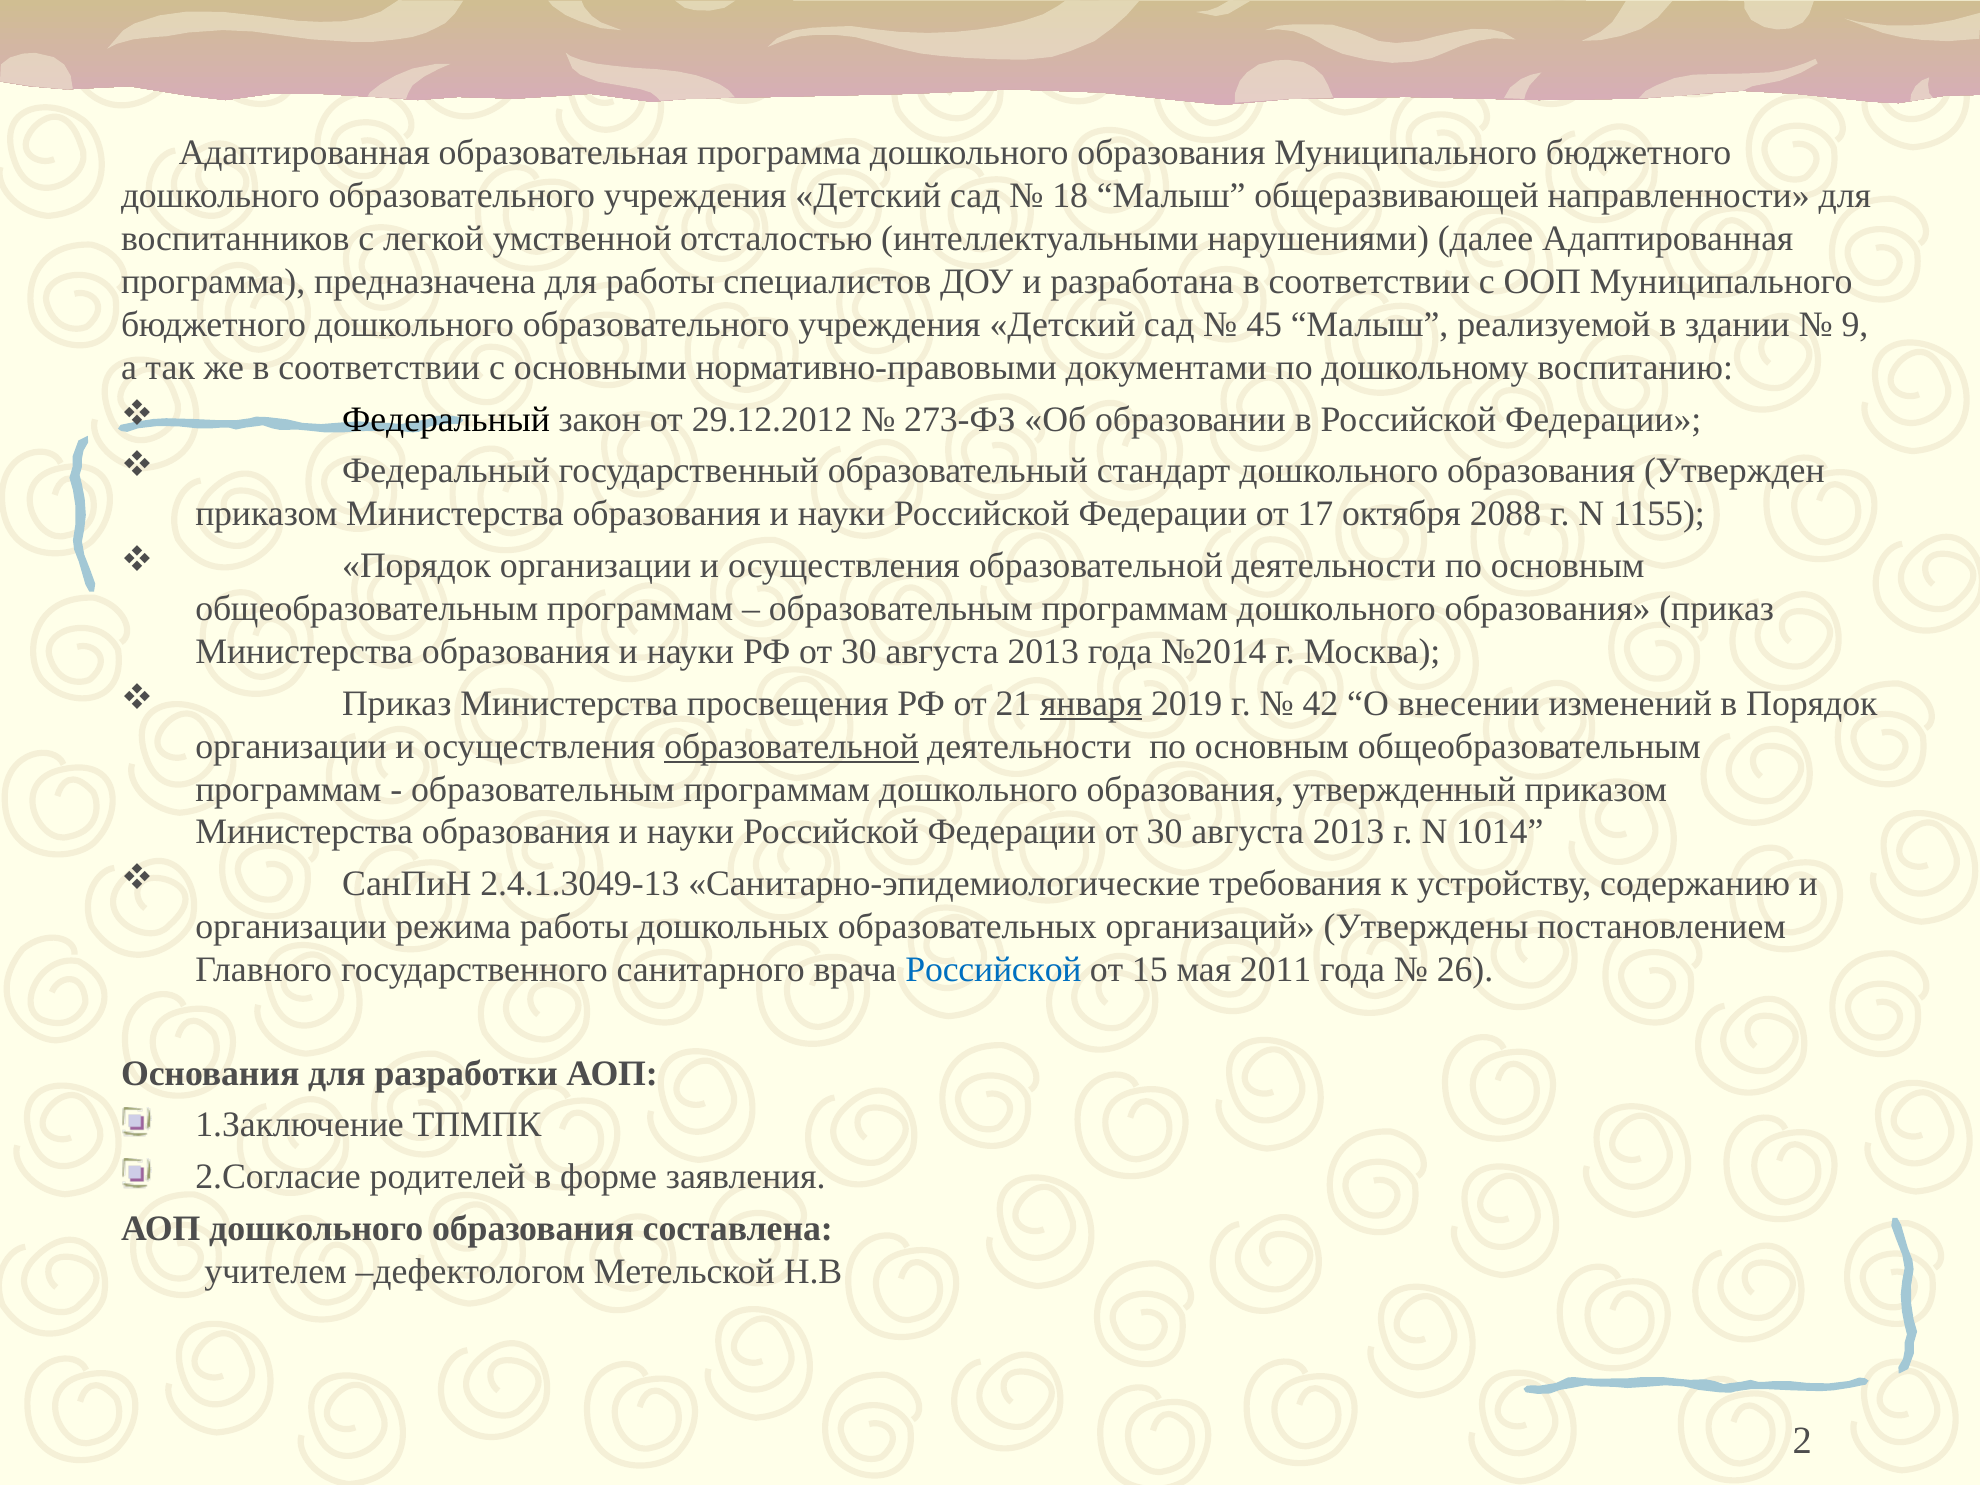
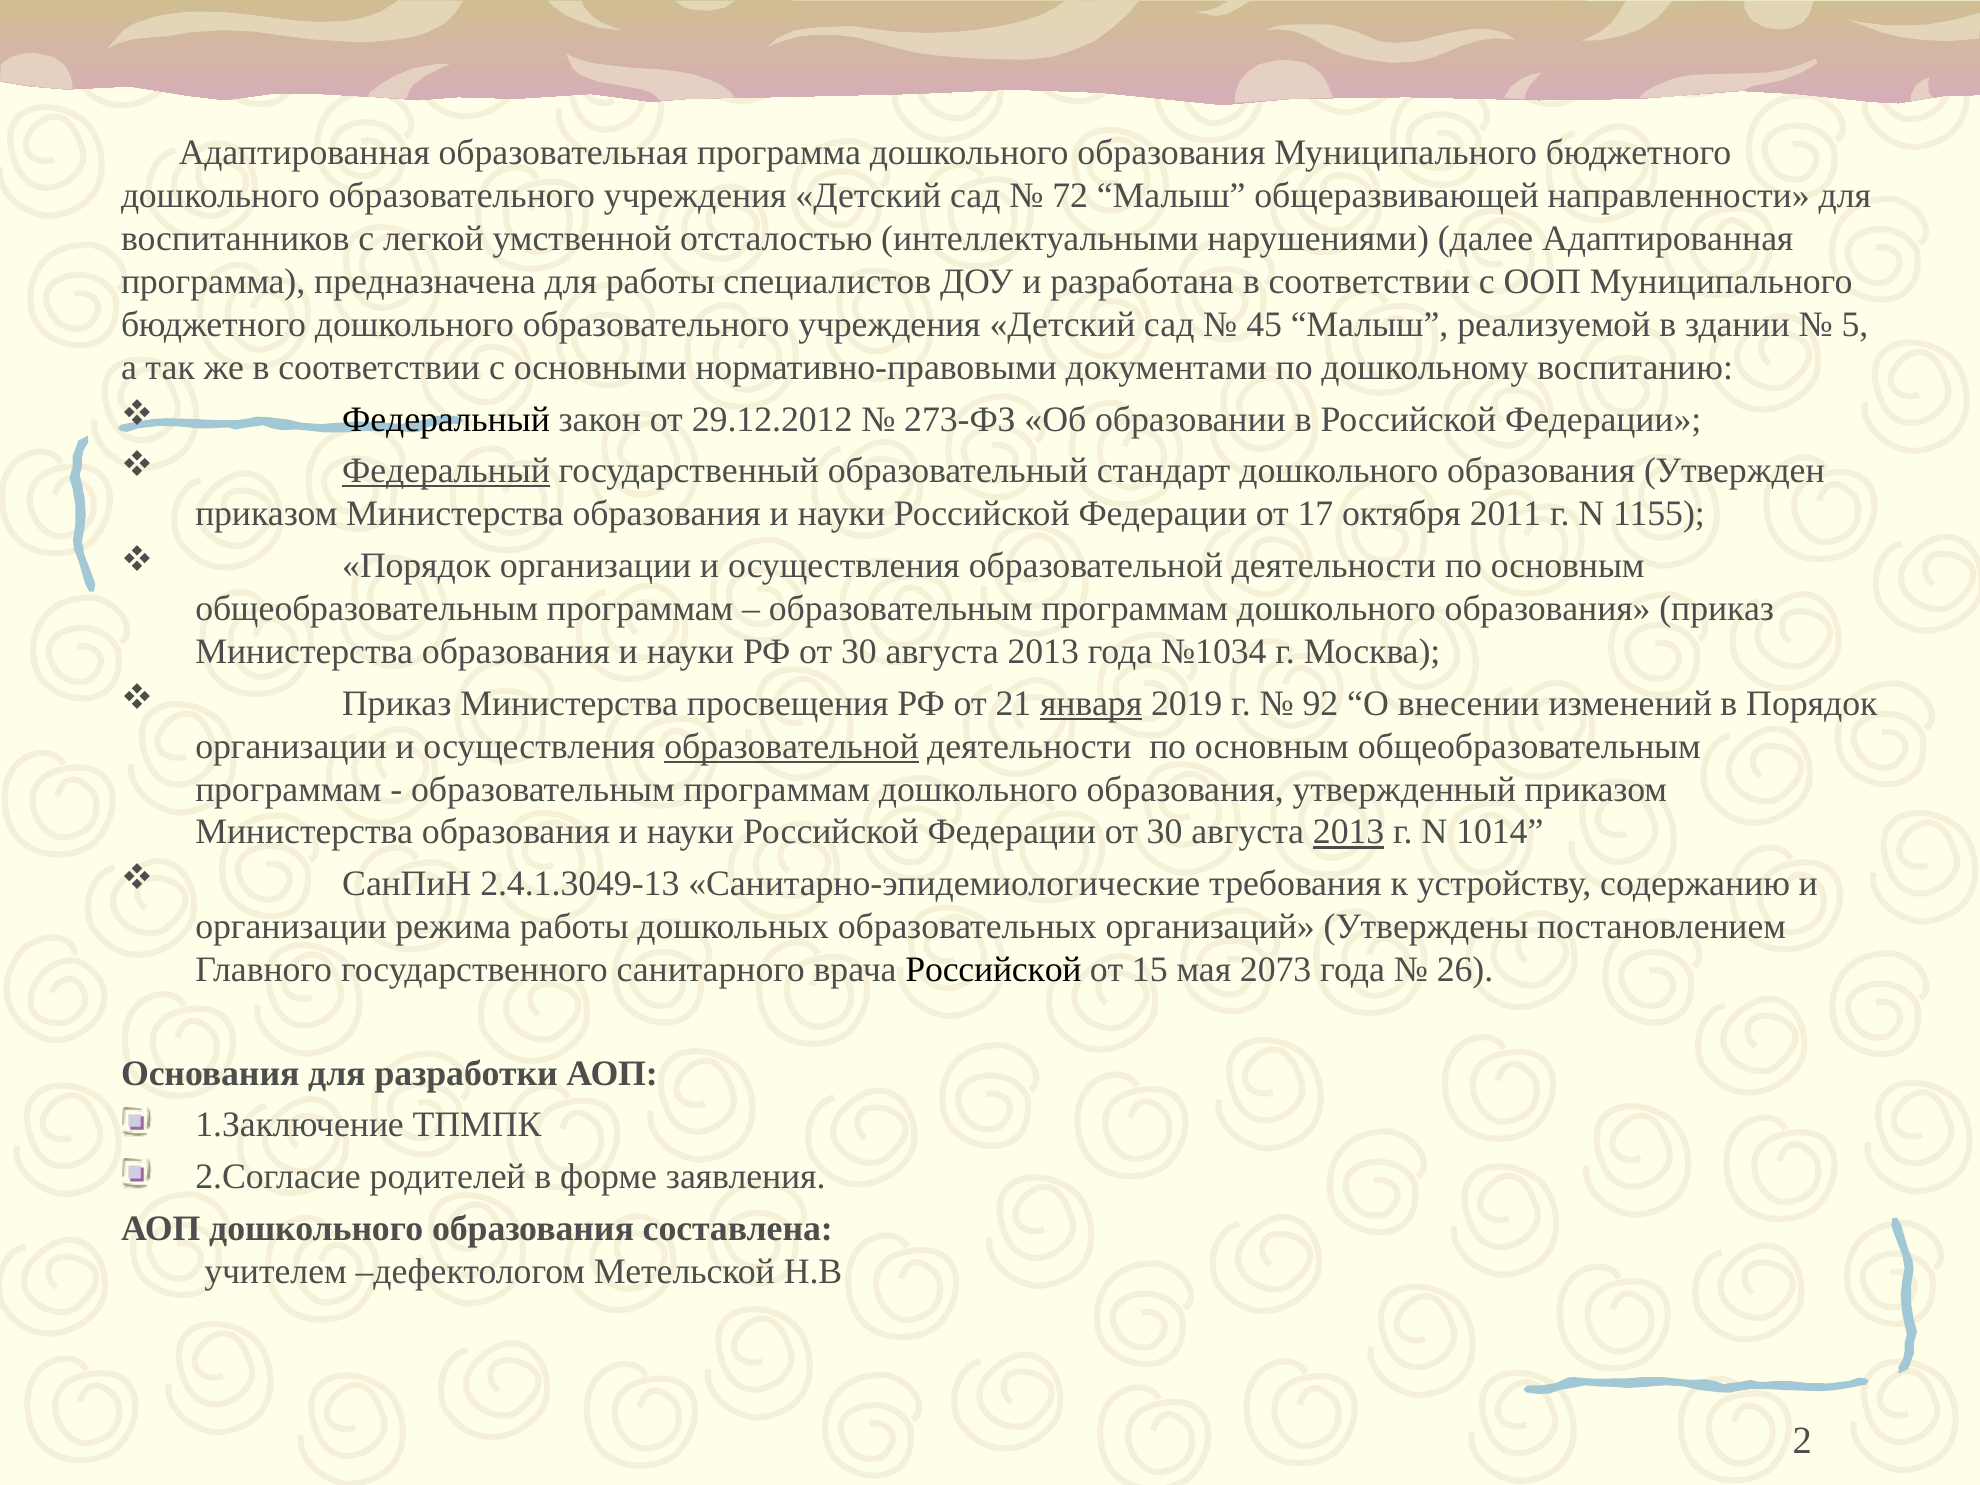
18: 18 -> 72
9: 9 -> 5
Федеральный at (446, 471) underline: none -> present
2088: 2088 -> 2011
№2014: №2014 -> №1034
42: 42 -> 92
2013 at (1349, 832) underline: none -> present
Российской at (994, 970) colour: blue -> black
2011: 2011 -> 2073
